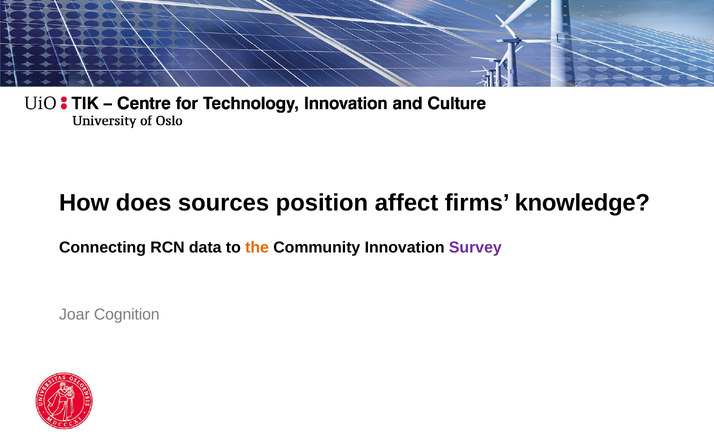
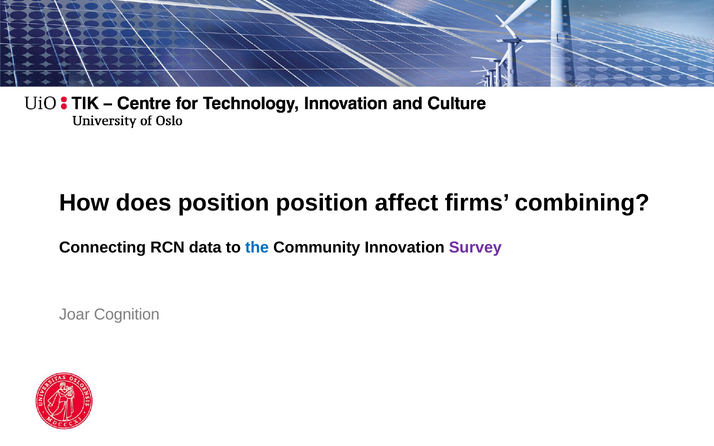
does sources: sources -> position
knowledge: knowledge -> combining
the colour: orange -> blue
